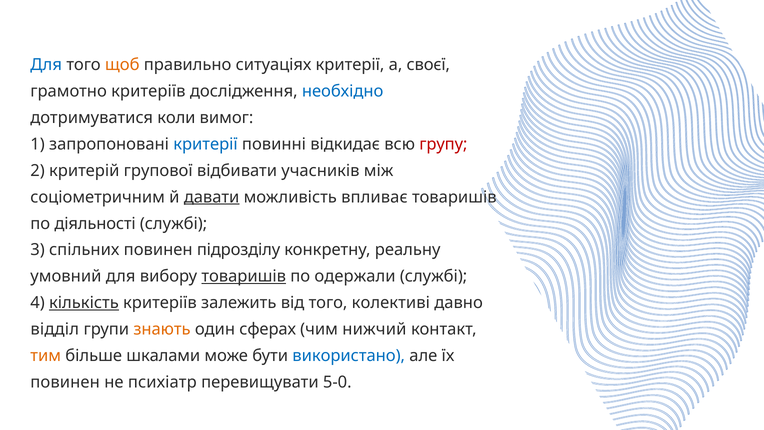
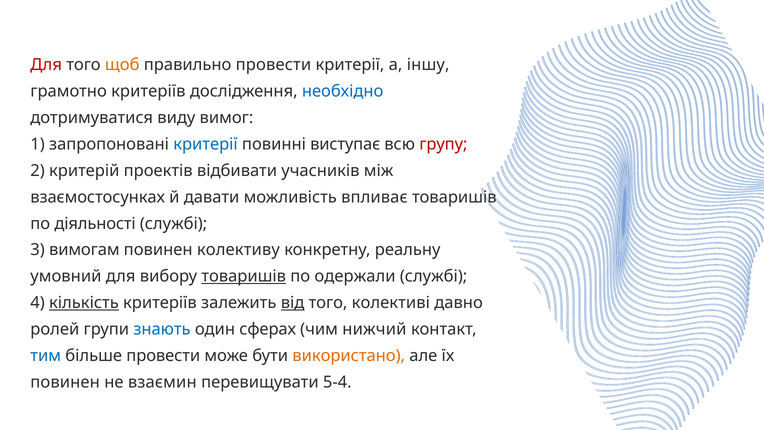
Для at (46, 65) colour: blue -> red
правильно ситуаціях: ситуаціях -> провести
своєї: своєї -> іншу
коли: коли -> виду
відкидає: відкидає -> виступає
групової: групової -> проектів
соціометричним: соціометричним -> взаємостосунках
давати underline: present -> none
спільних: спільних -> вимогам
підрозділу: підрозділу -> колективу
від underline: none -> present
відділ: відділ -> ролей
знають colour: orange -> blue
тим colour: orange -> blue
більше шкалами: шкалами -> провести
використано colour: blue -> orange
психіатр: психіатр -> взаємин
5-0: 5-0 -> 5-4
